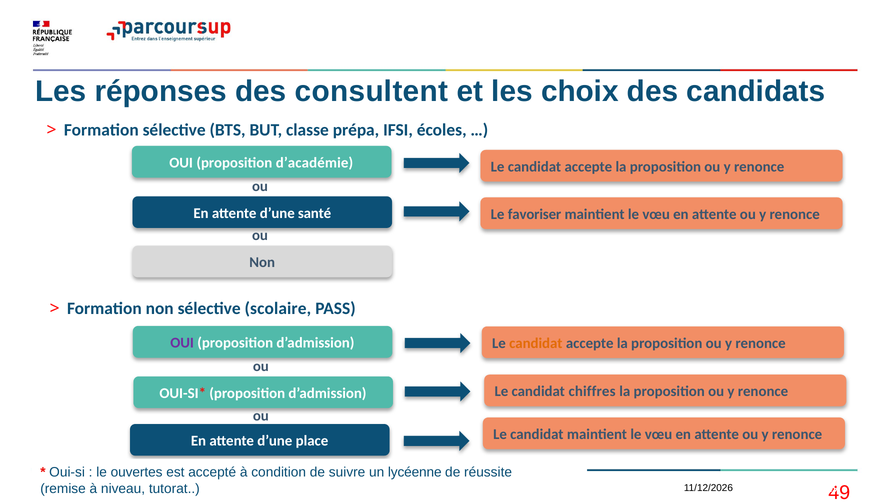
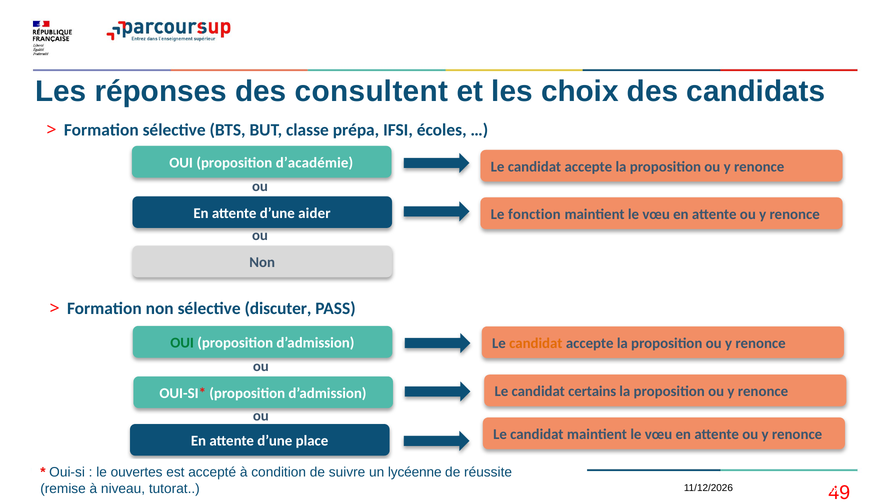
santé: santé -> aider
favoriser: favoriser -> fonction
scolaire: scolaire -> discuter
OUI at (182, 342) colour: purple -> green
chiffres: chiffres -> certains
